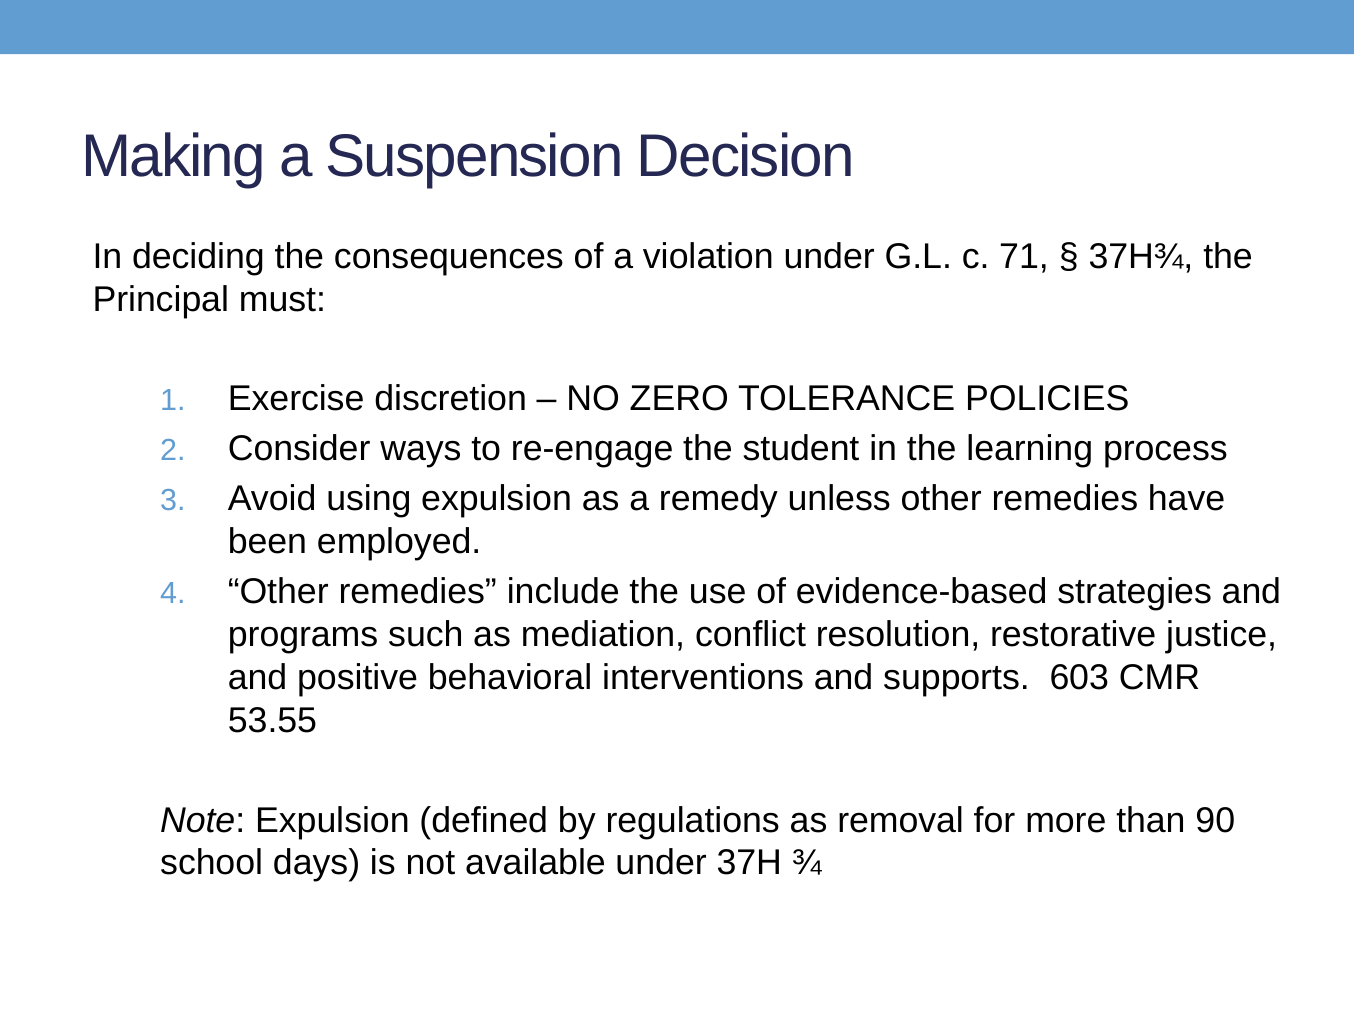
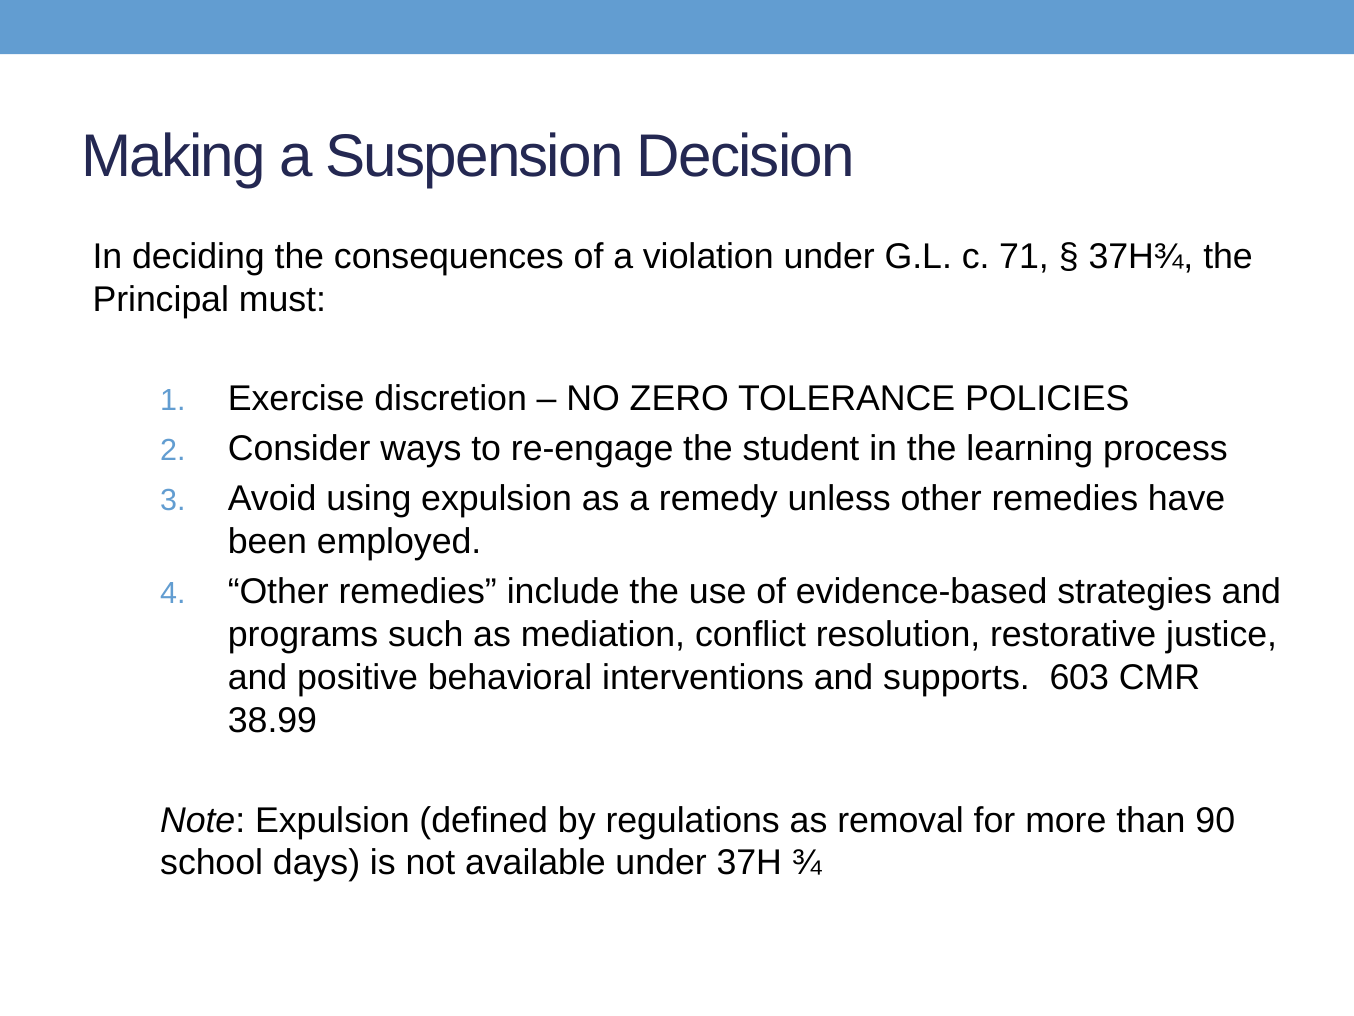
53.55: 53.55 -> 38.99
